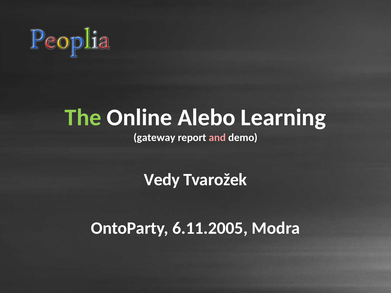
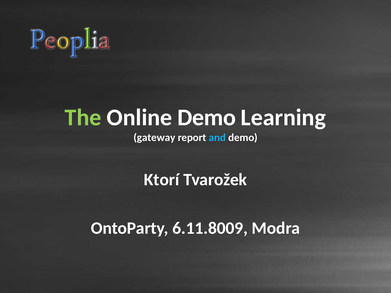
Online Alebo: Alebo -> Demo
and colour: pink -> light blue
Vedy: Vedy -> Ktorí
6.11.2005: 6.11.2005 -> 6.11.8009
